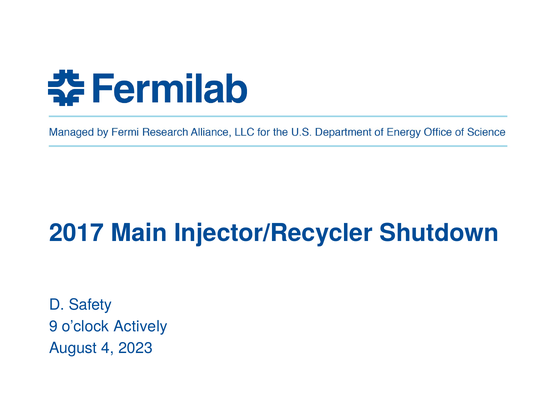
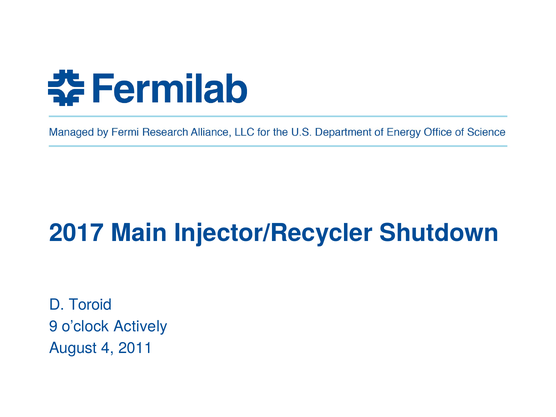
Safety: Safety -> Toroid
2023: 2023 -> 2011
